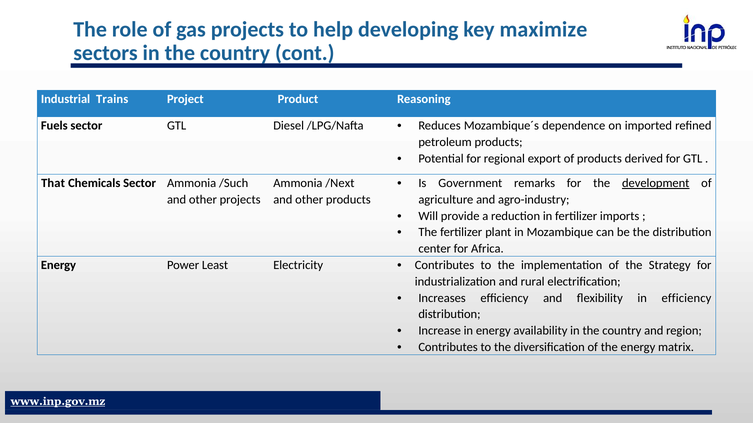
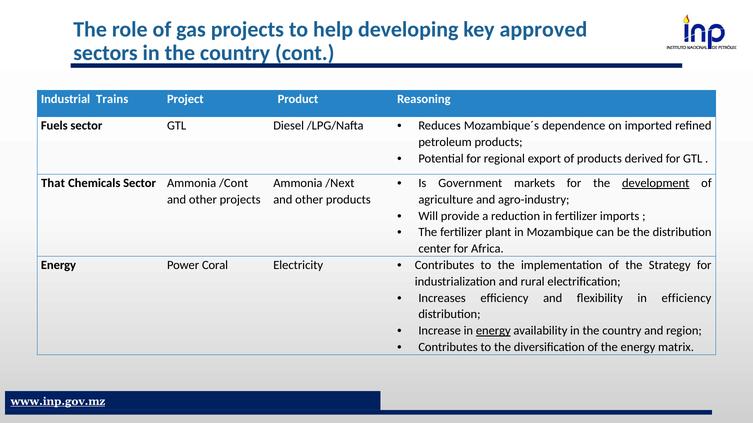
maximize: maximize -> approved
remarks: remarks -> markets
/Such: /Such -> /Cont
Least: Least -> Coral
energy at (493, 331) underline: none -> present
